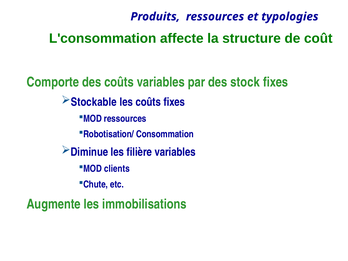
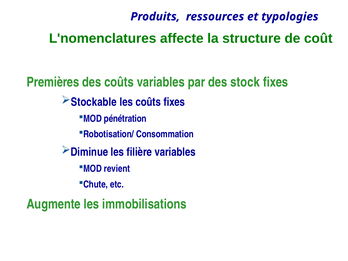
L'consommation: L'consommation -> L'nomenclatures
Comporte: Comporte -> Premières
MOD ressources: ressources -> pénétration
clients: clients -> revient
